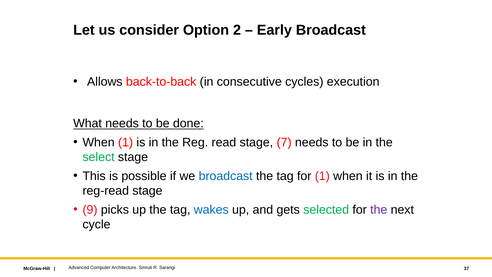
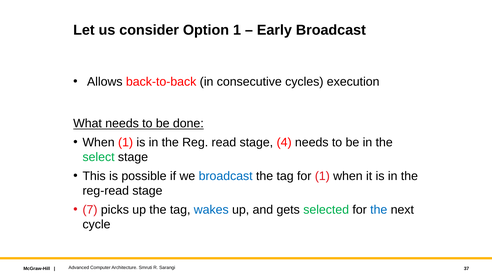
Option 2: 2 -> 1
7: 7 -> 4
9: 9 -> 7
the at (379, 210) colour: purple -> blue
